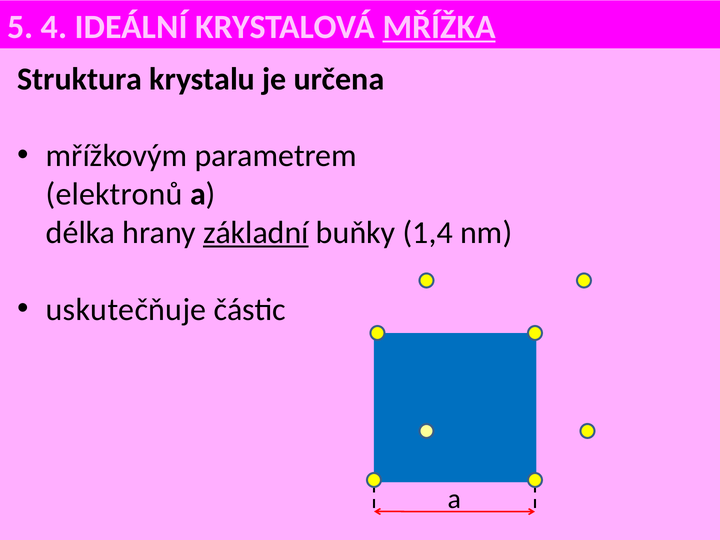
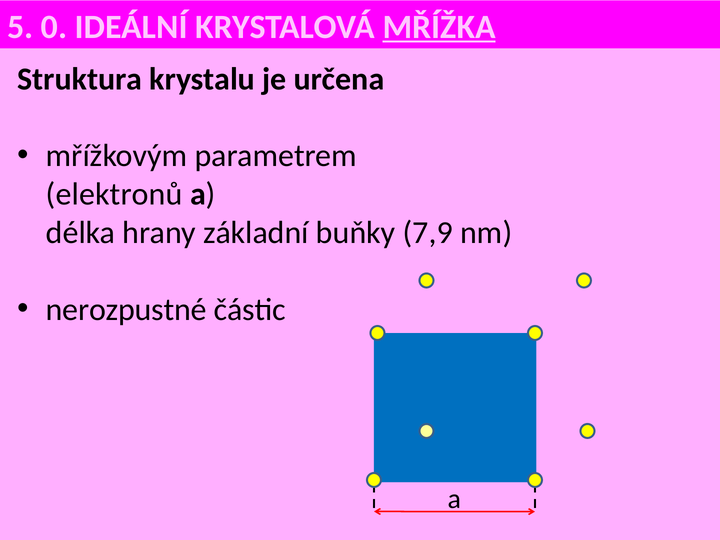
4: 4 -> 0
základní underline: present -> none
1,4: 1,4 -> 7,9
uskutečňuje: uskutečňuje -> nerozpustné
